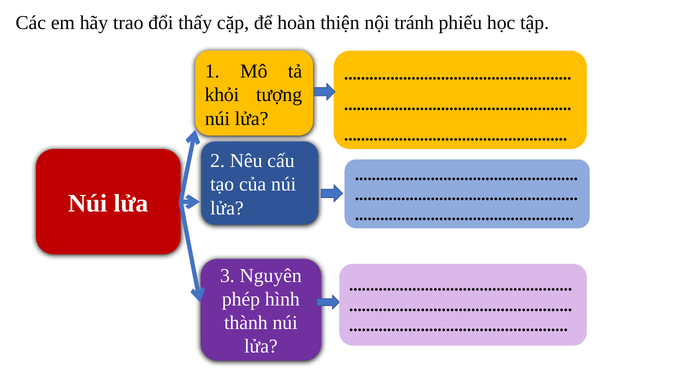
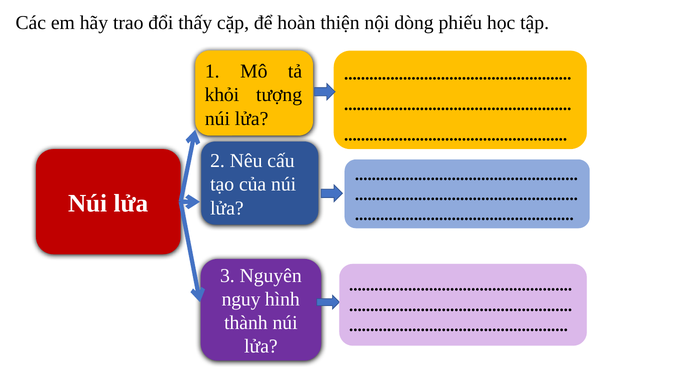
tránh: tránh -> dòng
phép: phép -> nguy
